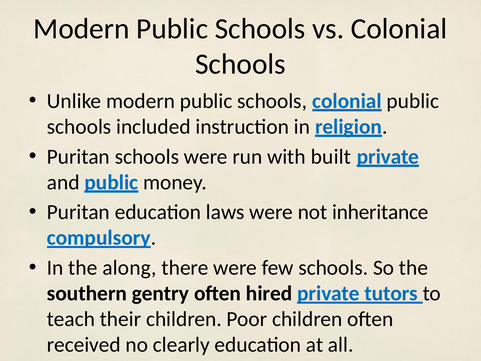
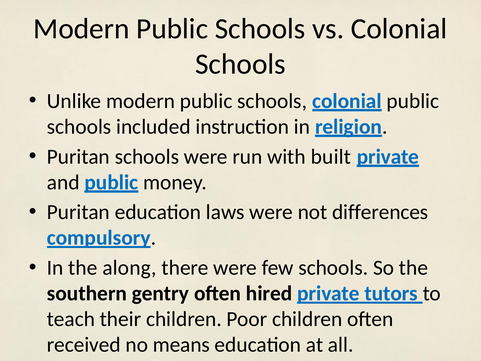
inheritance: inheritance -> differences
clearly: clearly -> means
